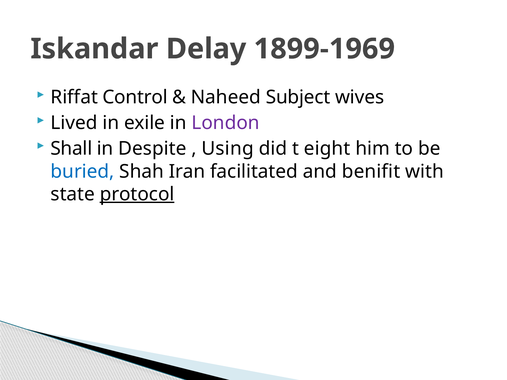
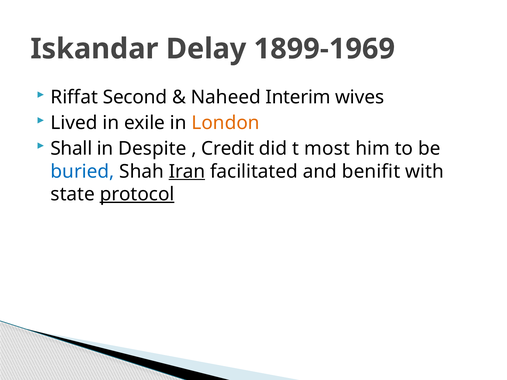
Control: Control -> Second
Subject: Subject -> Interim
London colour: purple -> orange
Using: Using -> Credit
eight: eight -> most
Iran underline: none -> present
